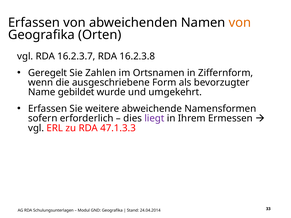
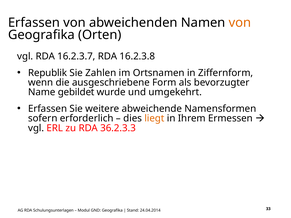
Geregelt: Geregelt -> Republik
liegt colour: purple -> orange
47.1.3.3: 47.1.3.3 -> 36.2.3.3
